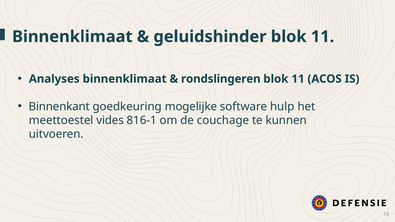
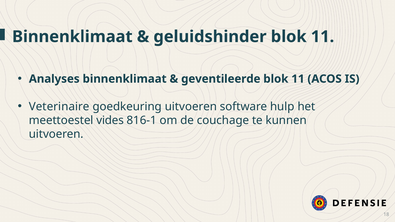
rondslingeren: rondslingeren -> geventileerde
Binnenkant: Binnenkant -> Veterinaire
goedkeuring mogelijke: mogelijke -> uitvoeren
